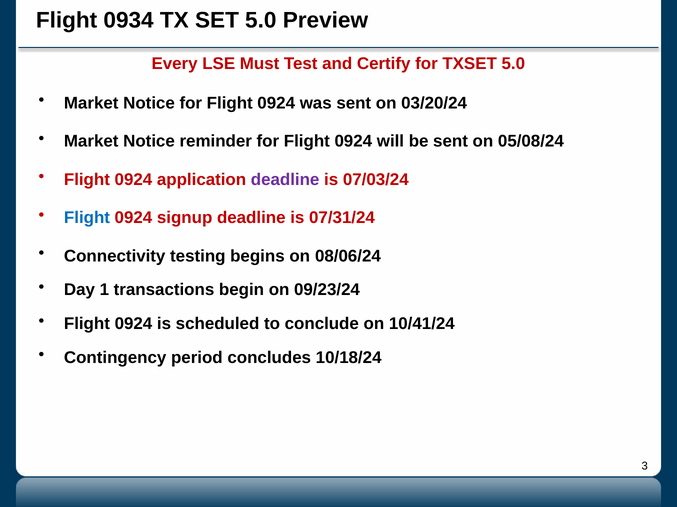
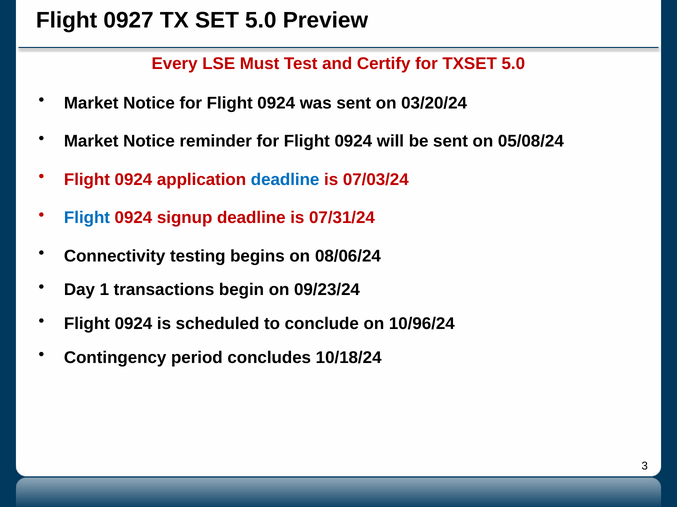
0934: 0934 -> 0927
deadline at (285, 180) colour: purple -> blue
10/41/24: 10/41/24 -> 10/96/24
